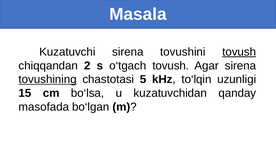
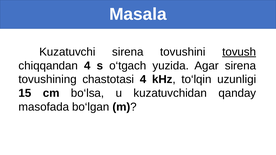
chiqqandan 2: 2 -> 4
o‘tgach tovush: tovush -> yuzida
tovushining underline: present -> none
chastotasi 5: 5 -> 4
